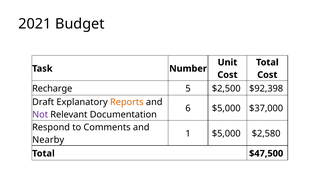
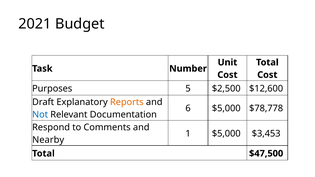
Recharge: Recharge -> Purposes
$92,398: $92,398 -> $12,600
$37,000: $37,000 -> $78,778
Not colour: purple -> blue
$2,580: $2,580 -> $3,453
